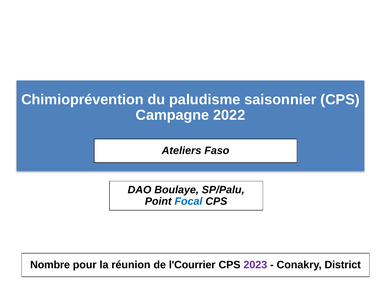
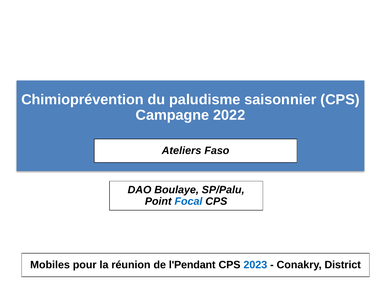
Nombre: Nombre -> Mobiles
l'Courrier: l'Courrier -> l'Pendant
2023 colour: purple -> blue
